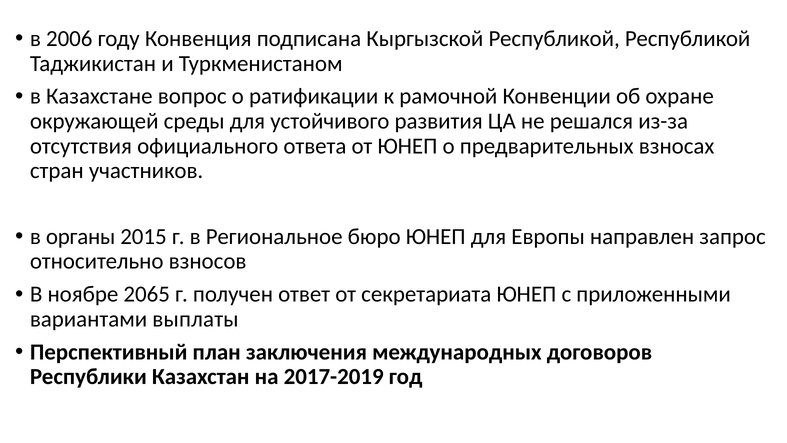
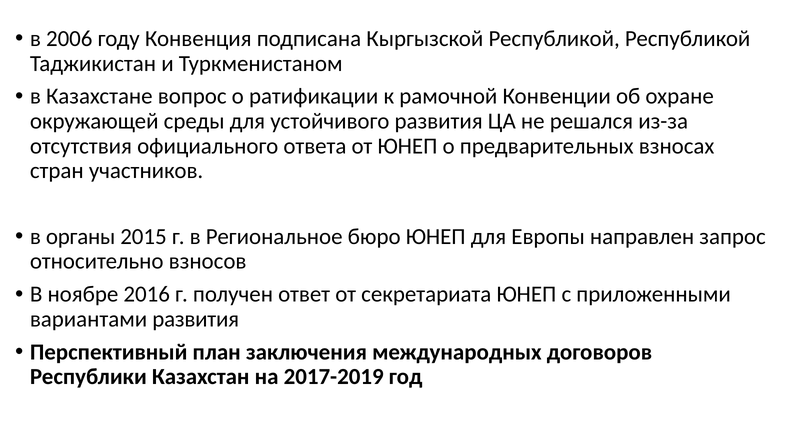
2065: 2065 -> 2016
вариантами выплаты: выплаты -> развития
